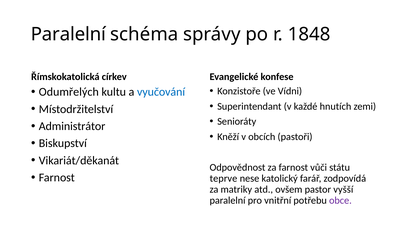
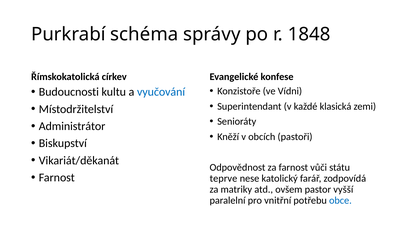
Paralelní at (68, 34): Paralelní -> Purkrabí
Odumřelých: Odumřelých -> Budoucnosti
hnutích: hnutích -> klasická
obce colour: purple -> blue
